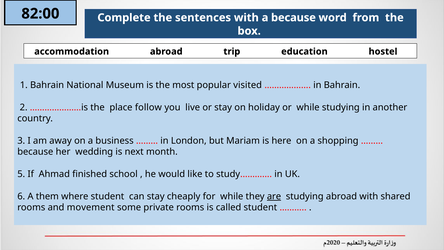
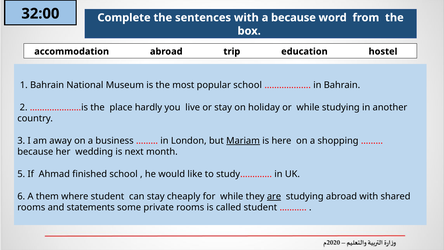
82:00: 82:00 -> 32:00
popular visited: visited -> school
follow: follow -> hardly
Mariam underline: none -> present
movement: movement -> statements
